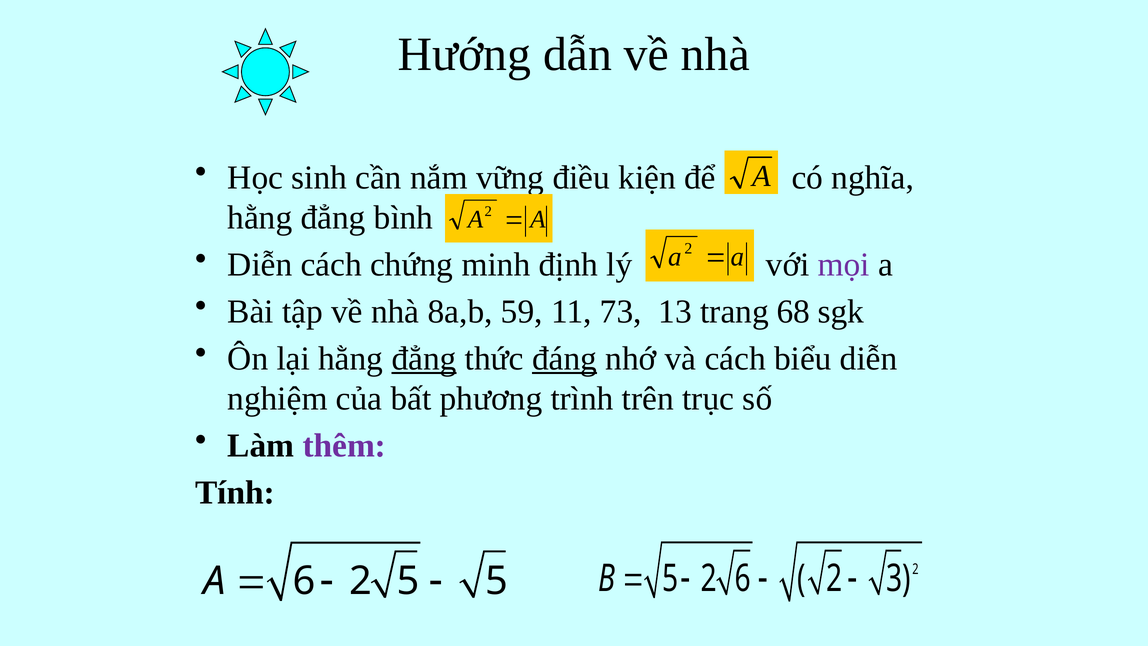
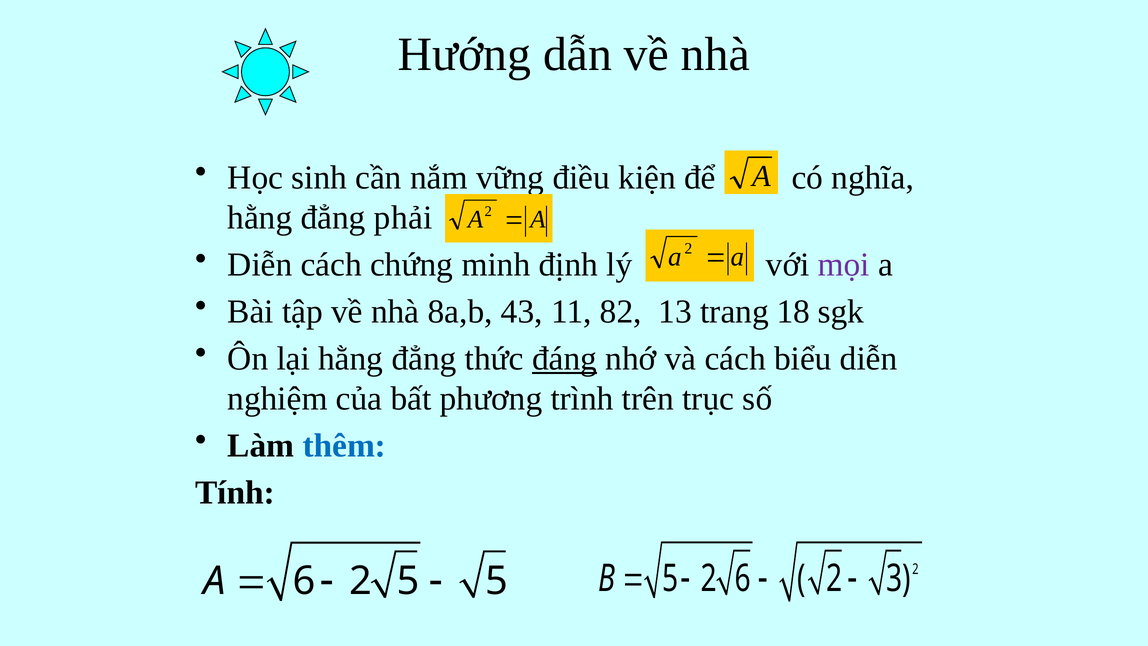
bình: bình -> phải
59: 59 -> 43
73: 73 -> 82
68: 68 -> 18
đẳng at (424, 358) underline: present -> none
thêm colour: purple -> blue
